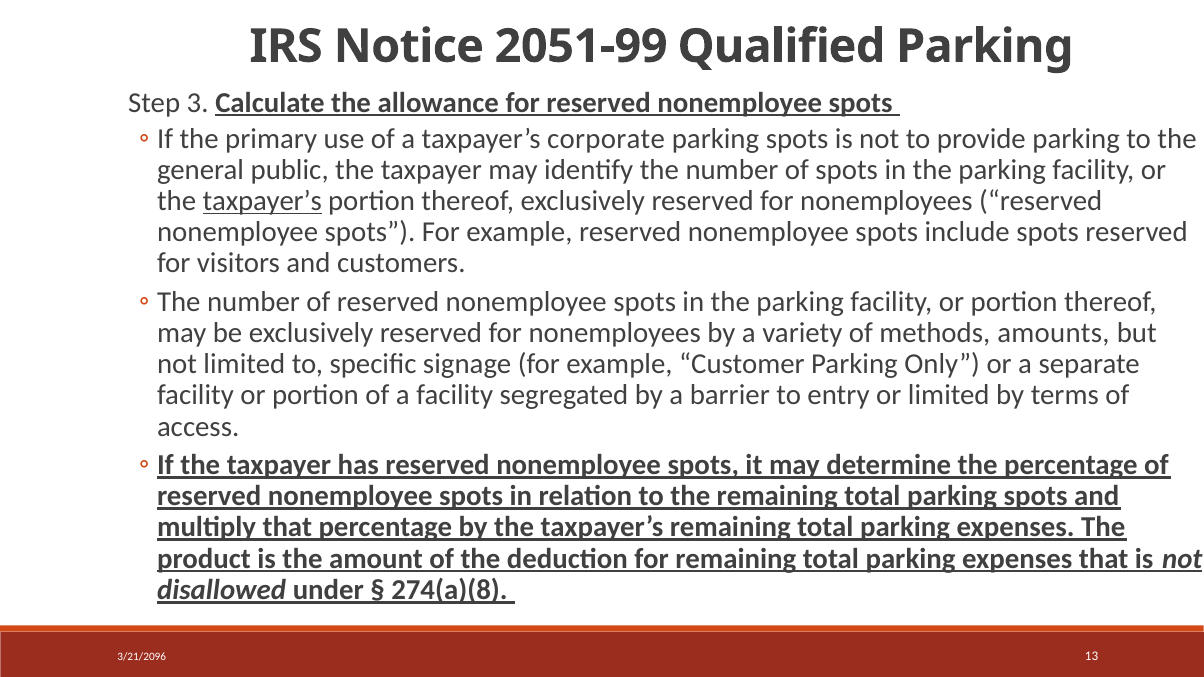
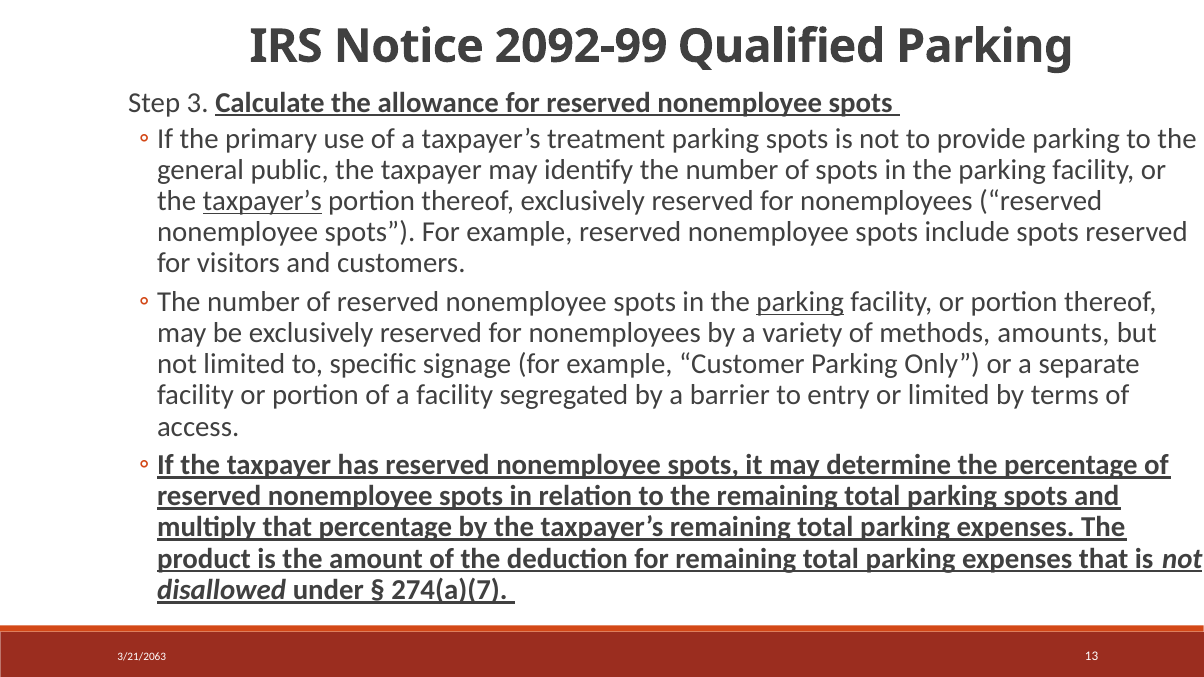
2051-99: 2051-99 -> 2092-99
corporate: corporate -> treatment
parking at (800, 302) underline: none -> present
274(a)(8: 274(a)(8 -> 274(a)(7
3/21/2096: 3/21/2096 -> 3/21/2063
